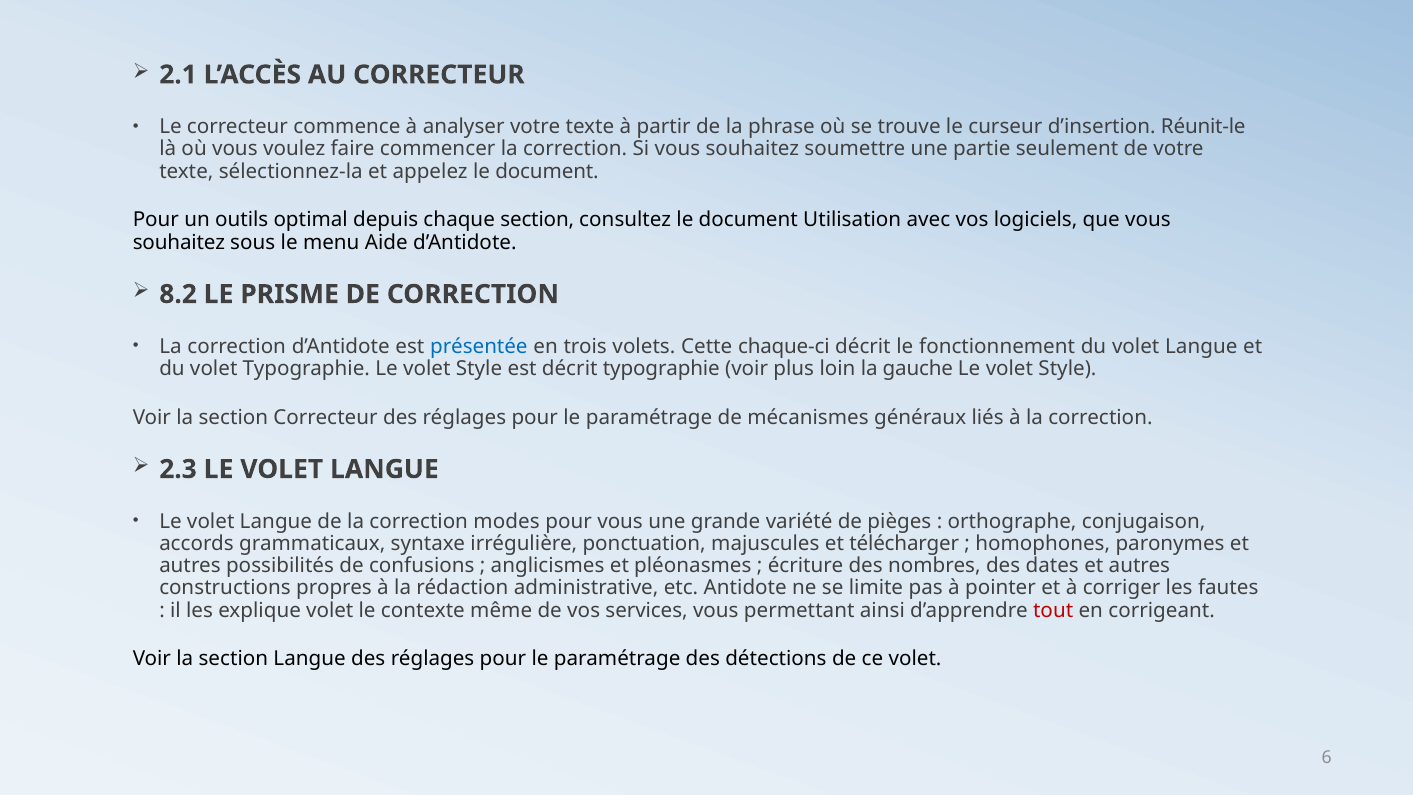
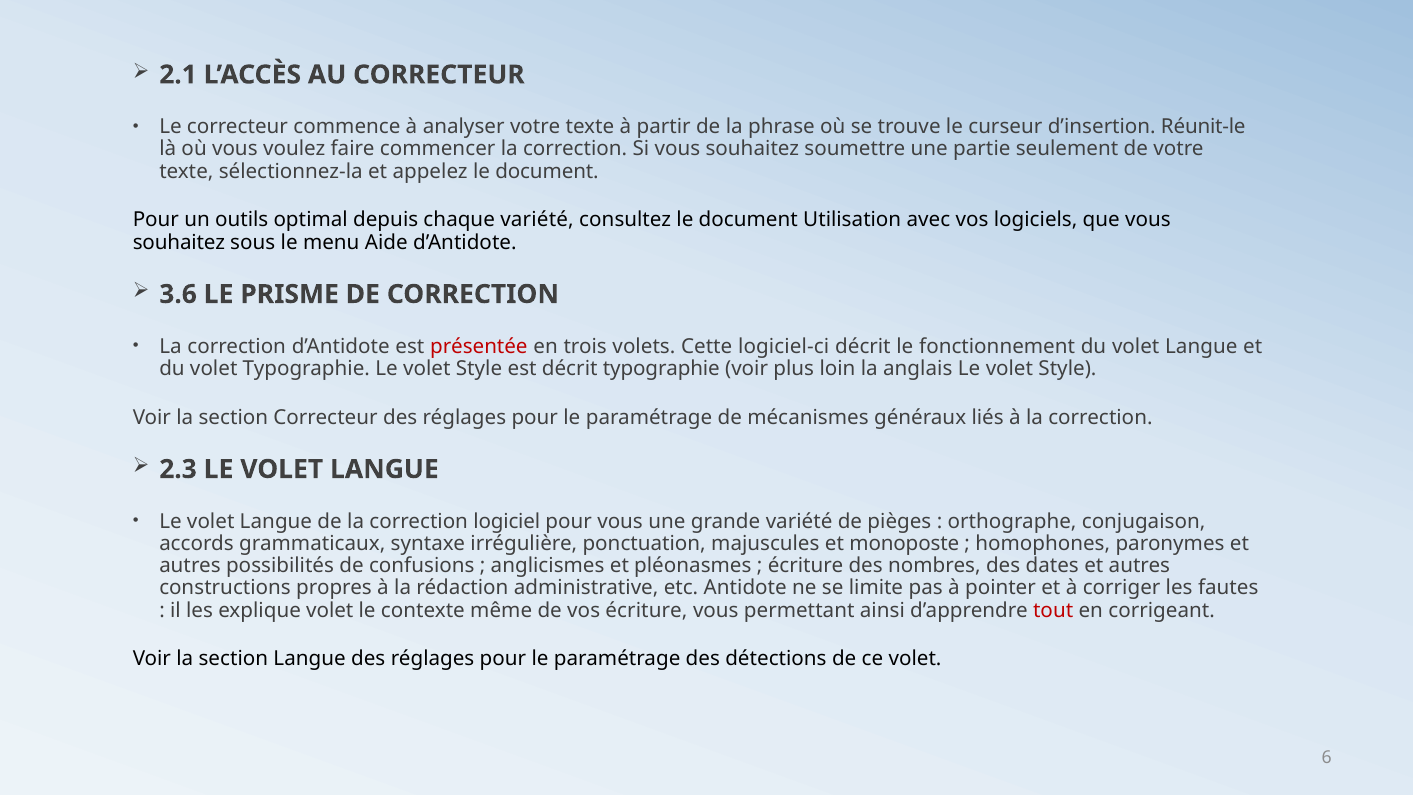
chaque section: section -> variété
8.2: 8.2 -> 3.6
présentée colour: blue -> red
chaque-ci: chaque-ci -> logiciel-ci
gauche: gauche -> anglais
modes: modes -> logiciel
télécharger: télécharger -> monoposte
vos services: services -> écriture
